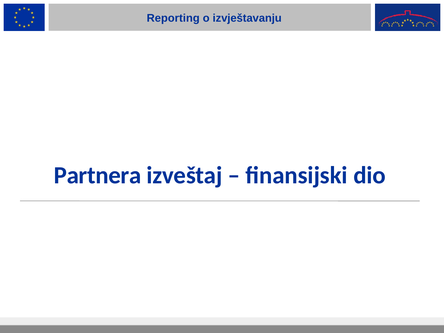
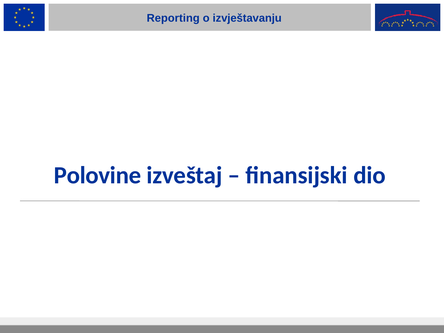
Partnera: Partnera -> Polovine
